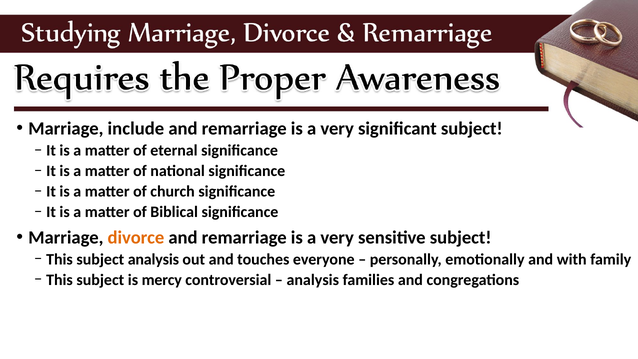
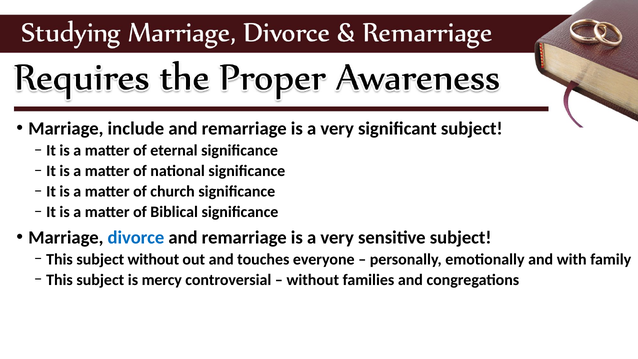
divorce colour: orange -> blue
subject analysis: analysis -> without
analysis at (313, 280): analysis -> without
